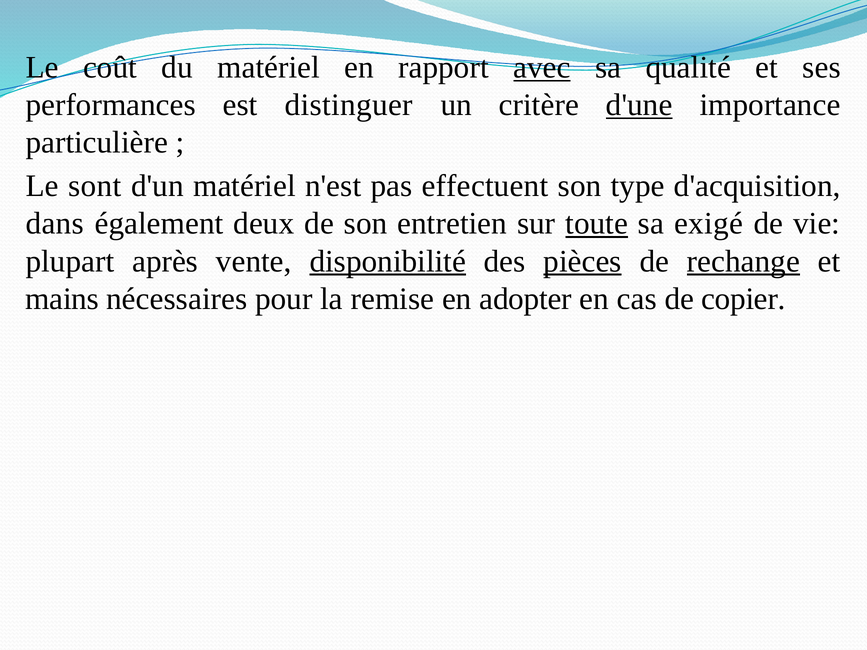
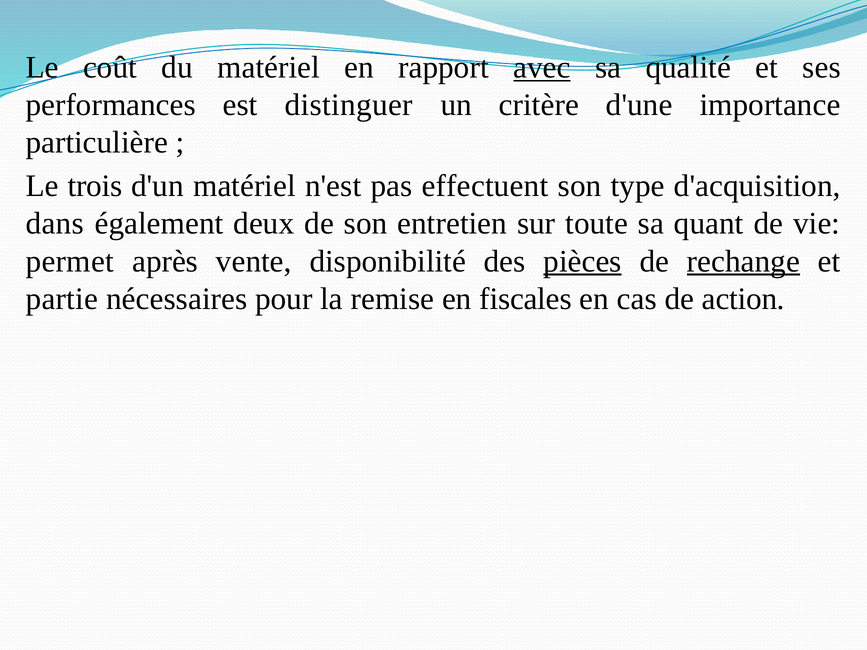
d'une underline: present -> none
sont: sont -> trois
toute underline: present -> none
exigé: exigé -> quant
plupart: plupart -> permet
disponibilité underline: present -> none
mains: mains -> partie
adopter: adopter -> fiscales
copier: copier -> action
